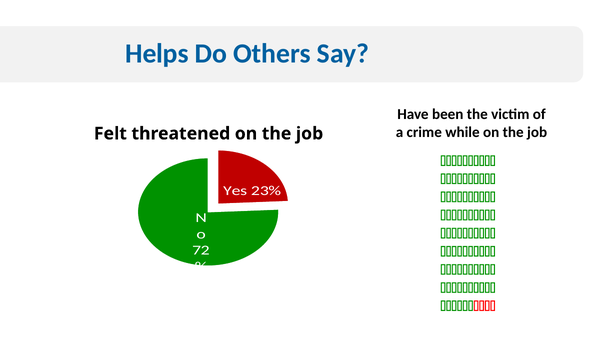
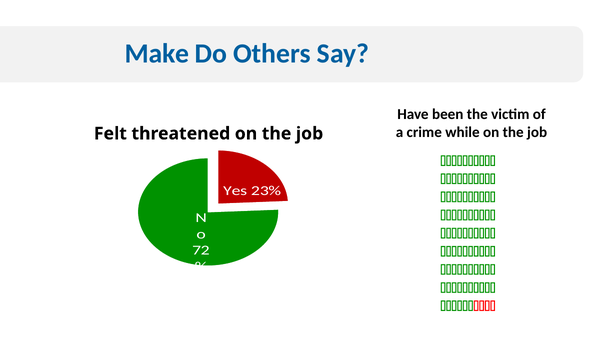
Helps: Helps -> Make
